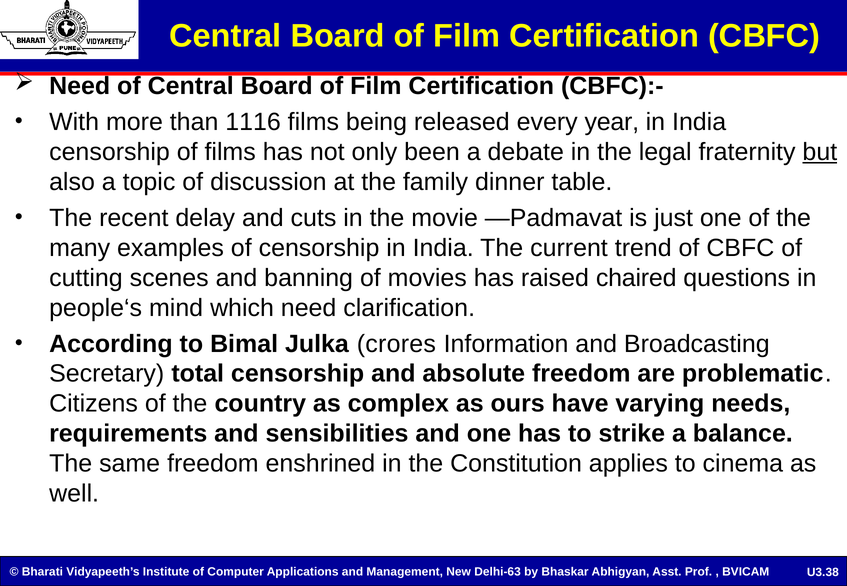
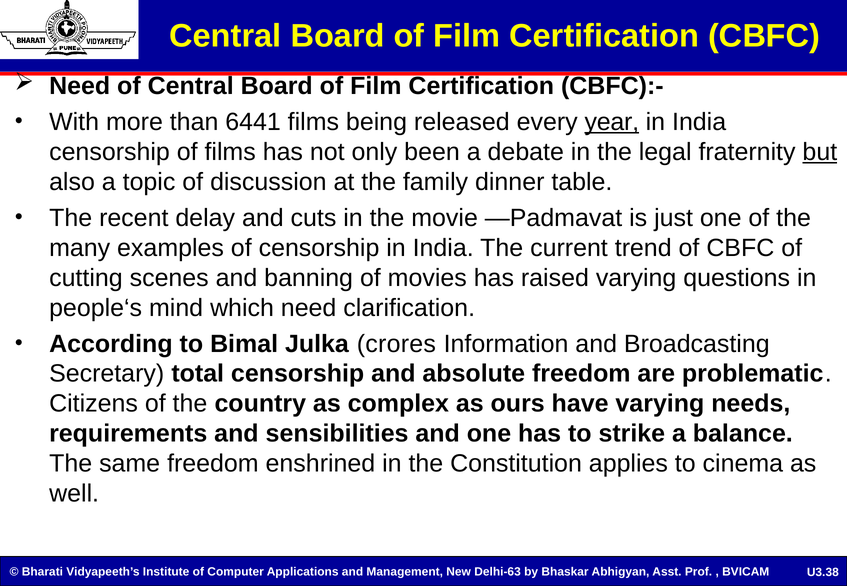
1116: 1116 -> 6441
year underline: none -> present
raised chaired: chaired -> varying
